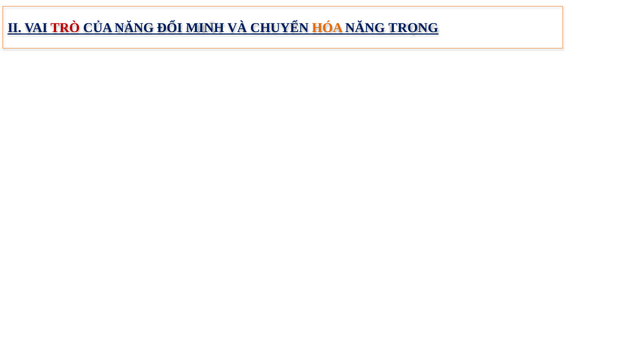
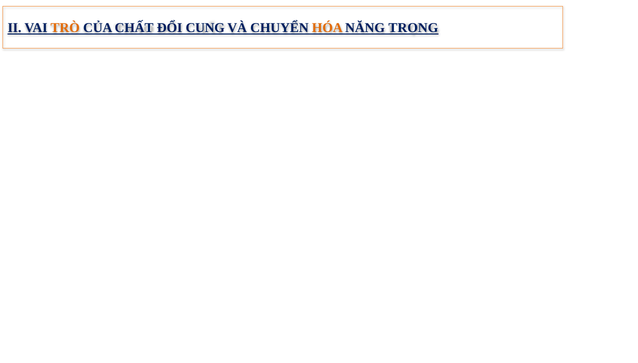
TRÒ colour: red -> orange
CỦA NĂNG: NĂNG -> CHẤT
MINH: MINH -> CUNG
